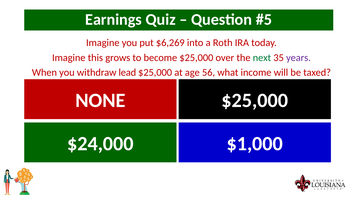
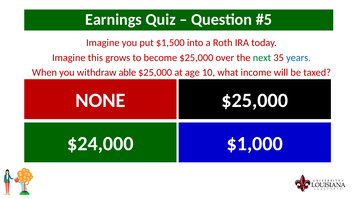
$6,269: $6,269 -> $1,500
years colour: purple -> blue
lead: lead -> able
56: 56 -> 10
